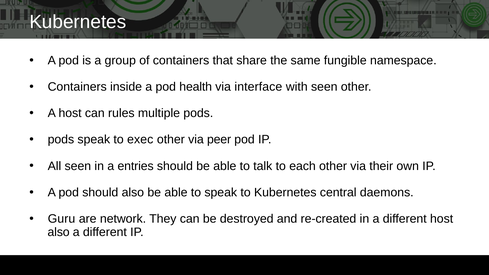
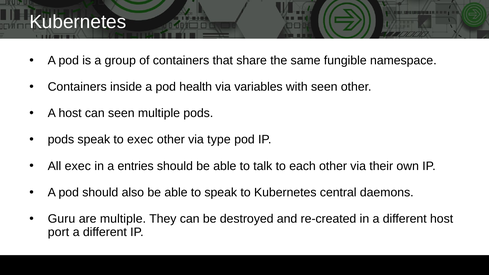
interface: interface -> variables
can rules: rules -> seen
peer: peer -> type
All seen: seen -> exec
are network: network -> multiple
also at (59, 232): also -> port
